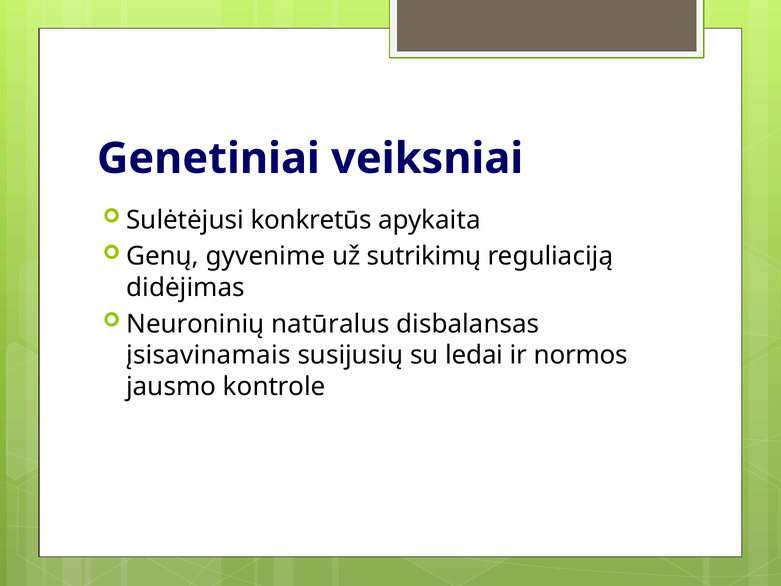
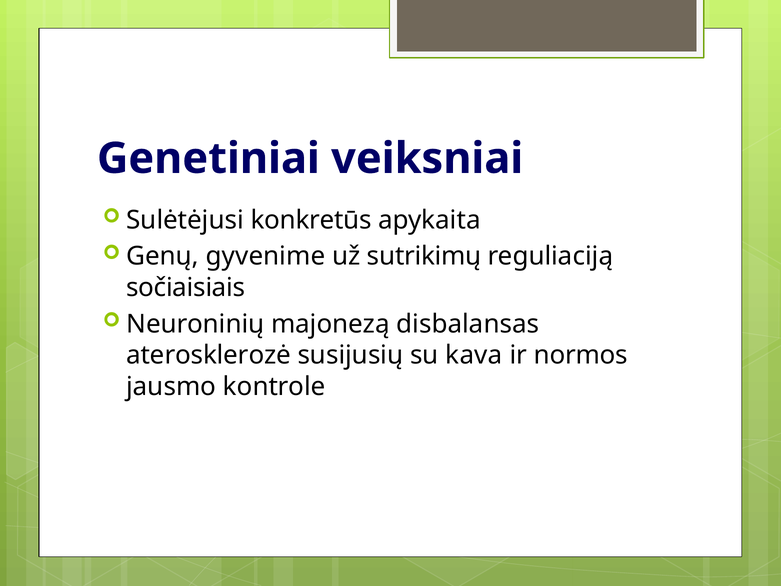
didėjimas: didėjimas -> sočiaisiais
natūralus: natūralus -> majonezą
įsisavinamais: įsisavinamais -> aterosklerozė
ledai: ledai -> kava
